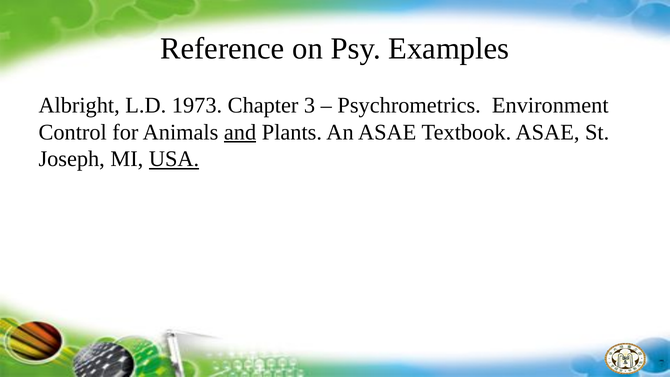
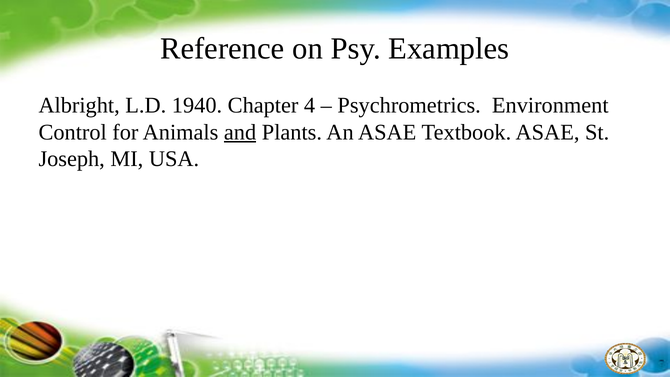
1973: 1973 -> 1940
3: 3 -> 4
USA underline: present -> none
